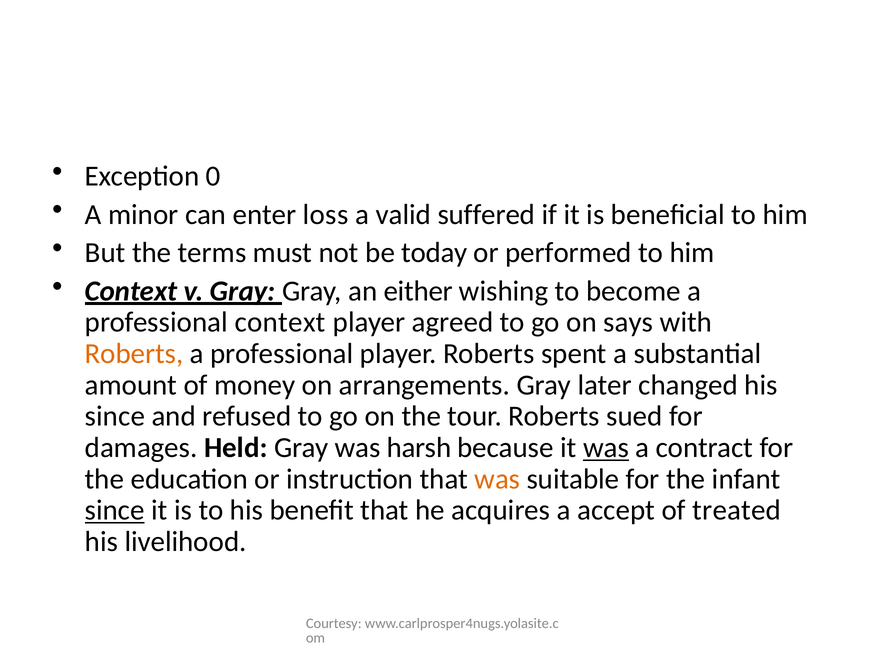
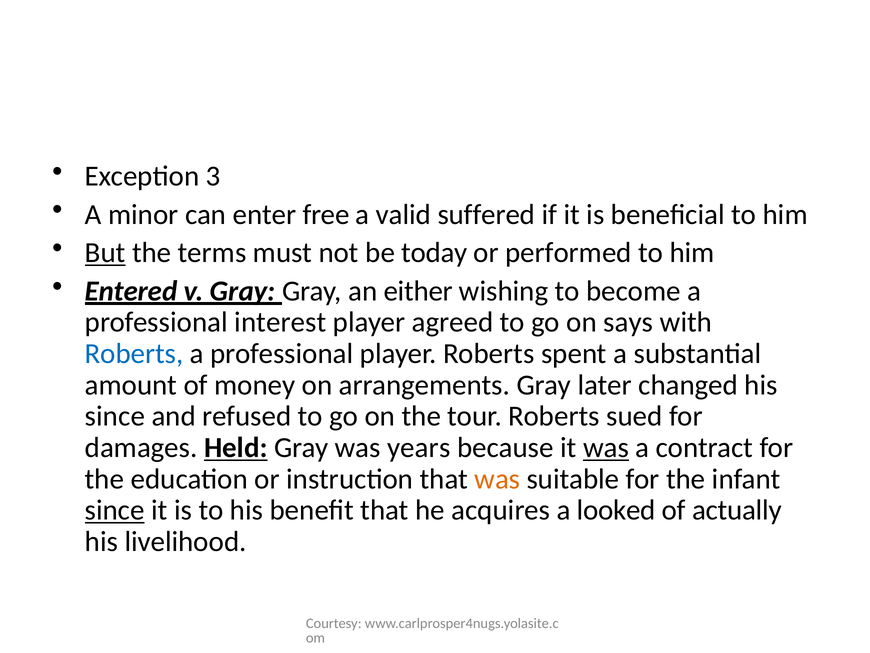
0: 0 -> 3
loss: loss -> free
But underline: none -> present
Context at (131, 291): Context -> Entered
professional context: context -> interest
Roberts at (134, 353) colour: orange -> blue
Held underline: none -> present
harsh: harsh -> years
accept: accept -> looked
treated: treated -> actually
